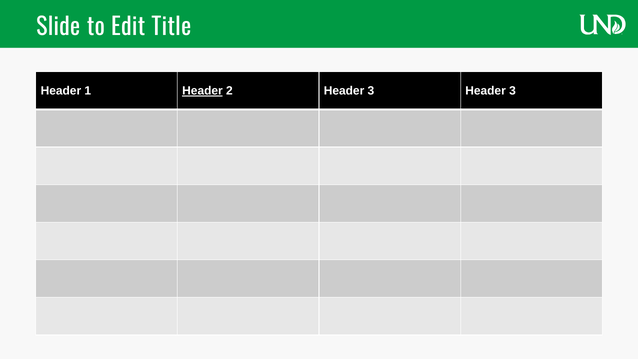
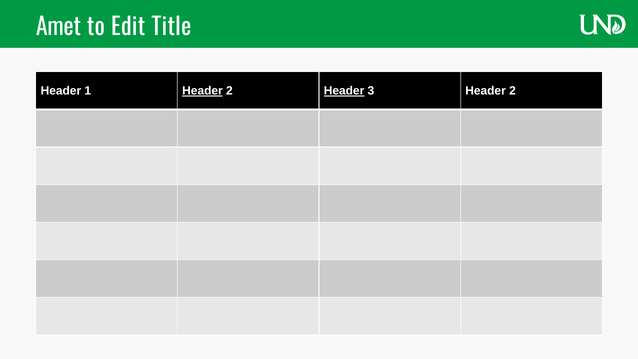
Slide: Slide -> Amet
Header at (344, 91) underline: none -> present
3 Header 3: 3 -> 2
